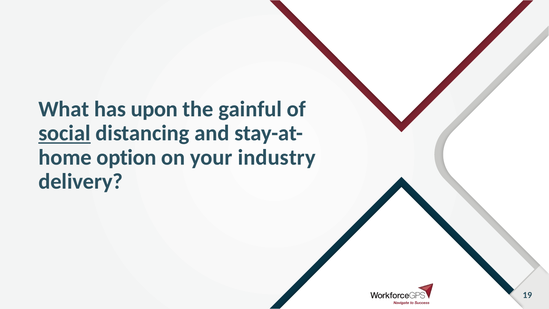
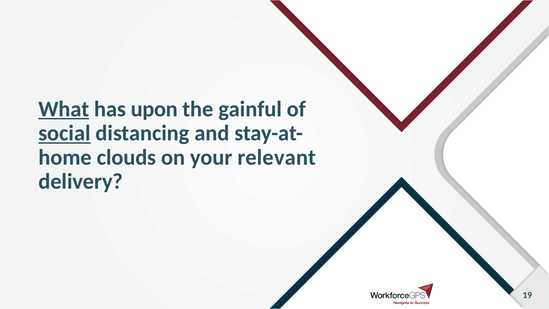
What underline: none -> present
option: option -> clouds
industry: industry -> relevant
